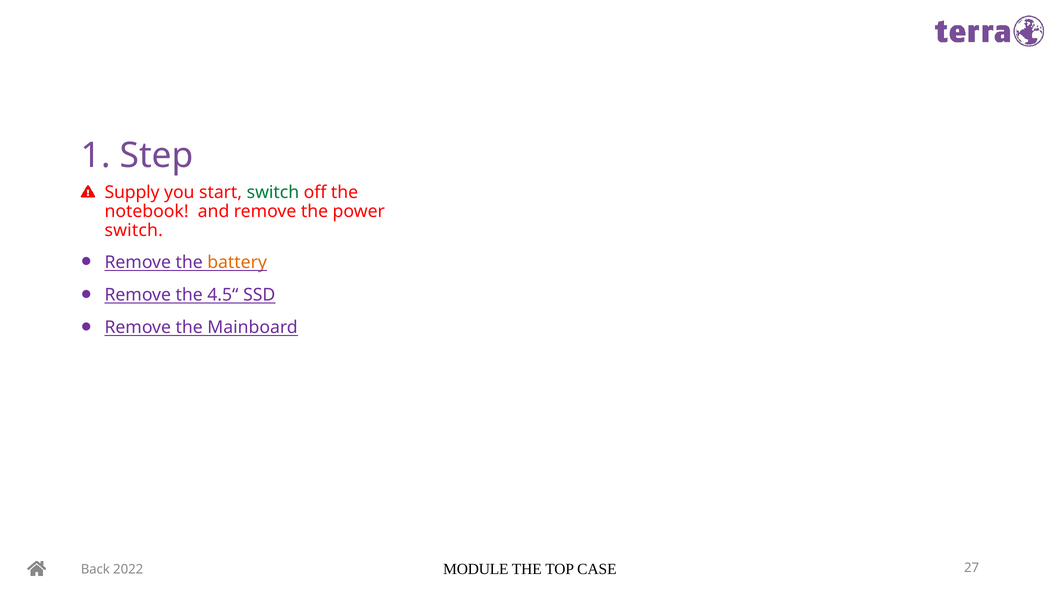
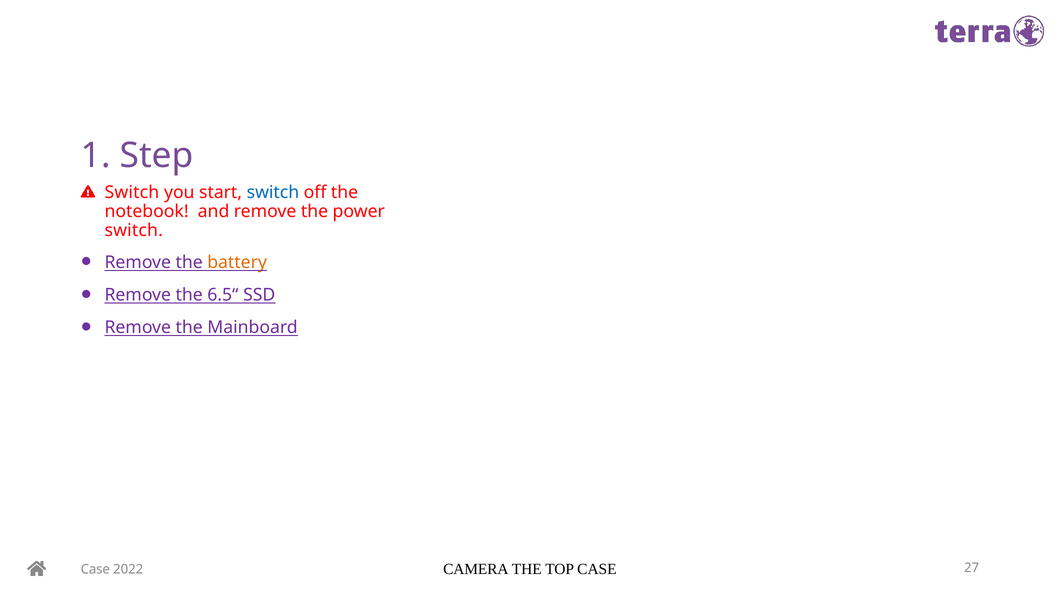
Supply at (132, 192): Supply -> Switch
switch at (273, 192) colour: green -> blue
4.5“: 4.5“ -> 6.5“
MODULE: MODULE -> CAMERA
Back at (95, 569): Back -> Case
